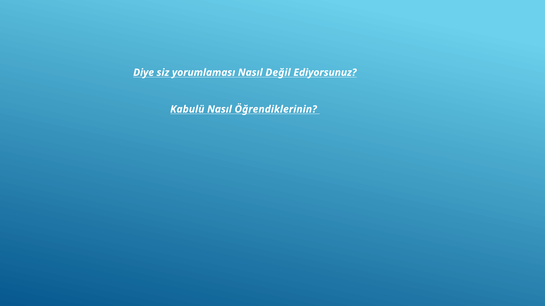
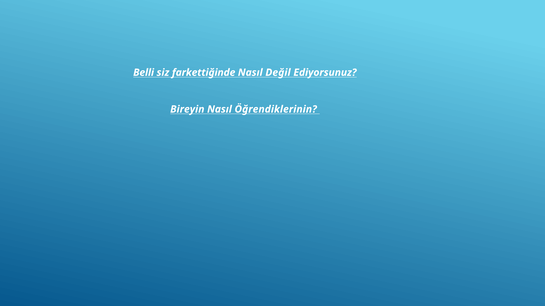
Diye: Diye -> Belli
yorumlaması: yorumlaması -> farkettiğinde
Kabulü: Kabulü -> Bireyin
